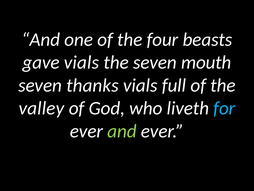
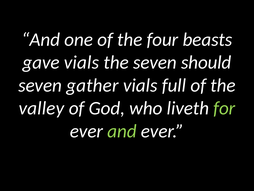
mouth: mouth -> should
thanks: thanks -> gather
for colour: light blue -> light green
